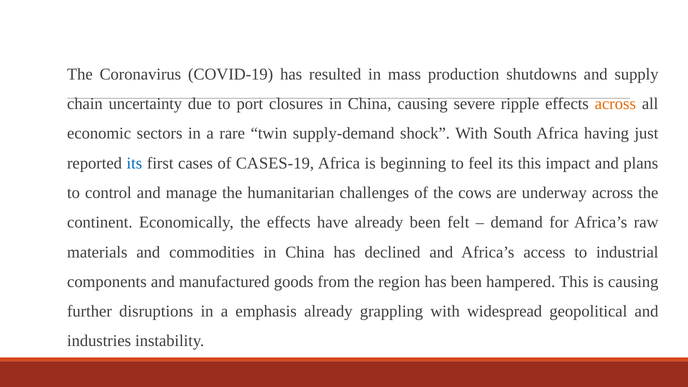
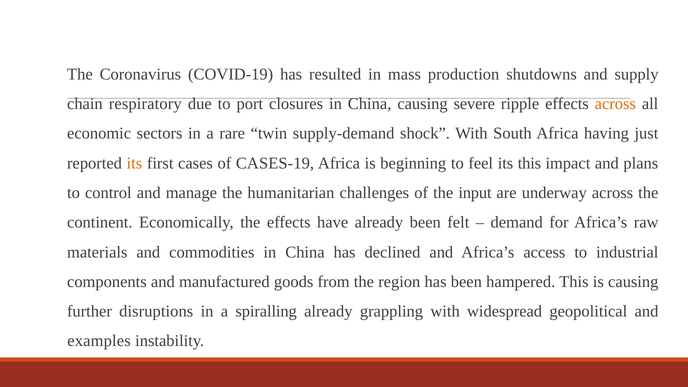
uncertainty: uncertainty -> respiratory
its at (134, 163) colour: blue -> orange
cows: cows -> input
emphasis: emphasis -> spiralling
industries: industries -> examples
